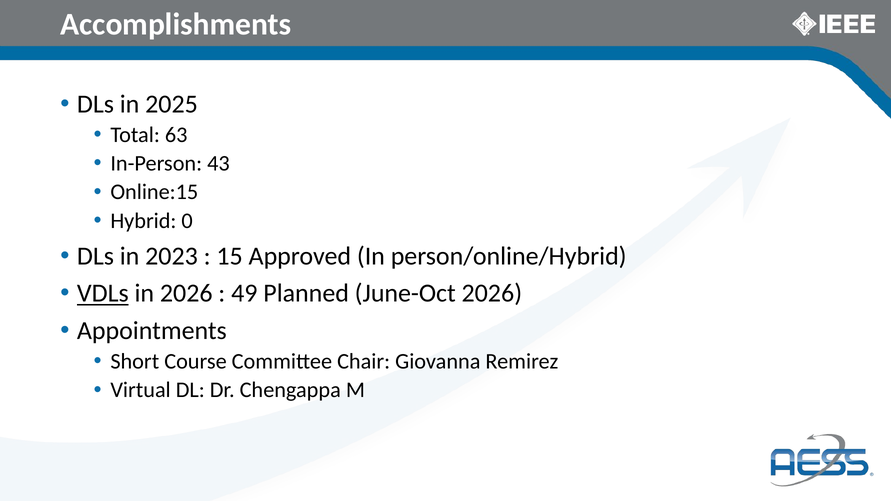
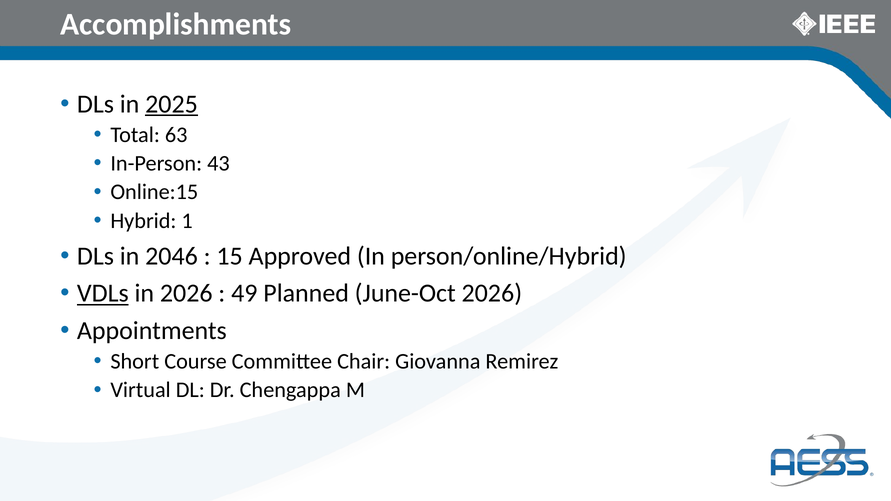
2025 underline: none -> present
0: 0 -> 1
2023: 2023 -> 2046
